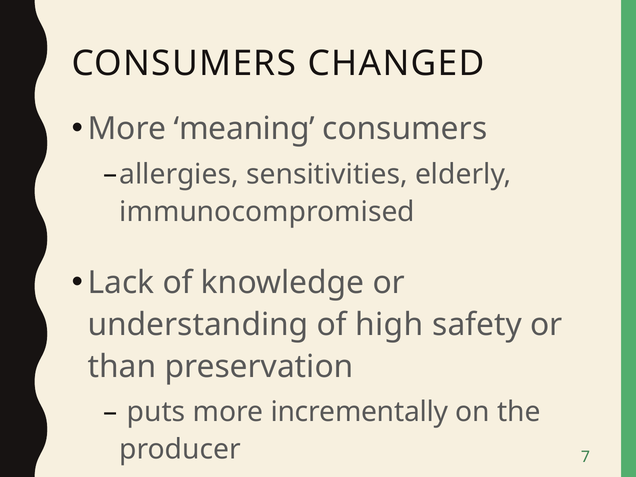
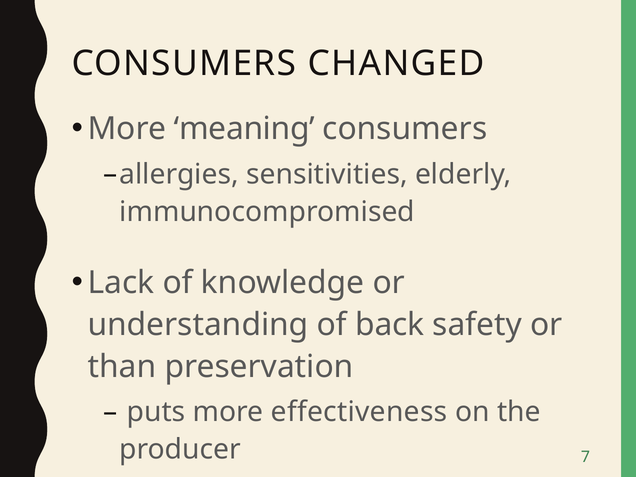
high: high -> back
incrementally: incrementally -> effectiveness
